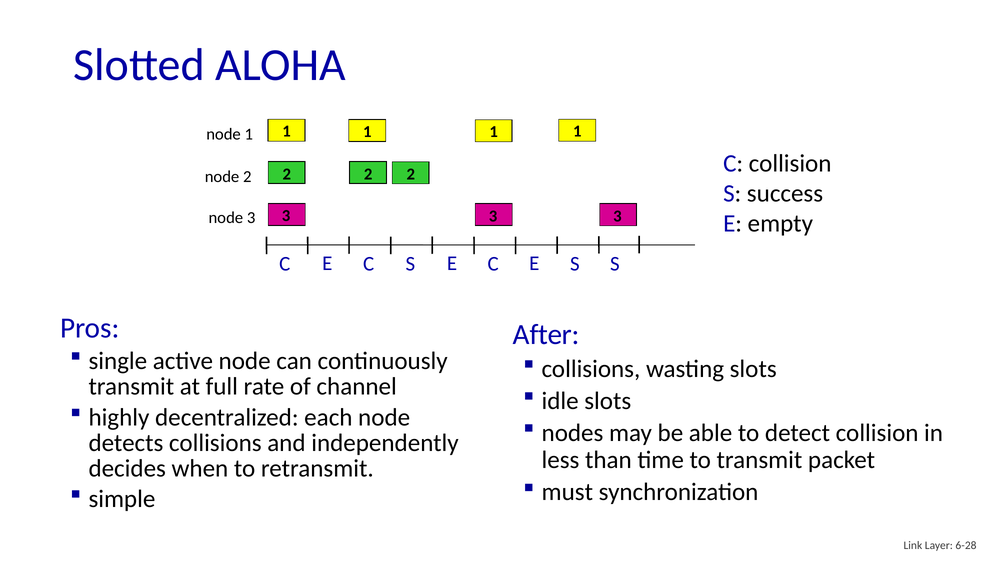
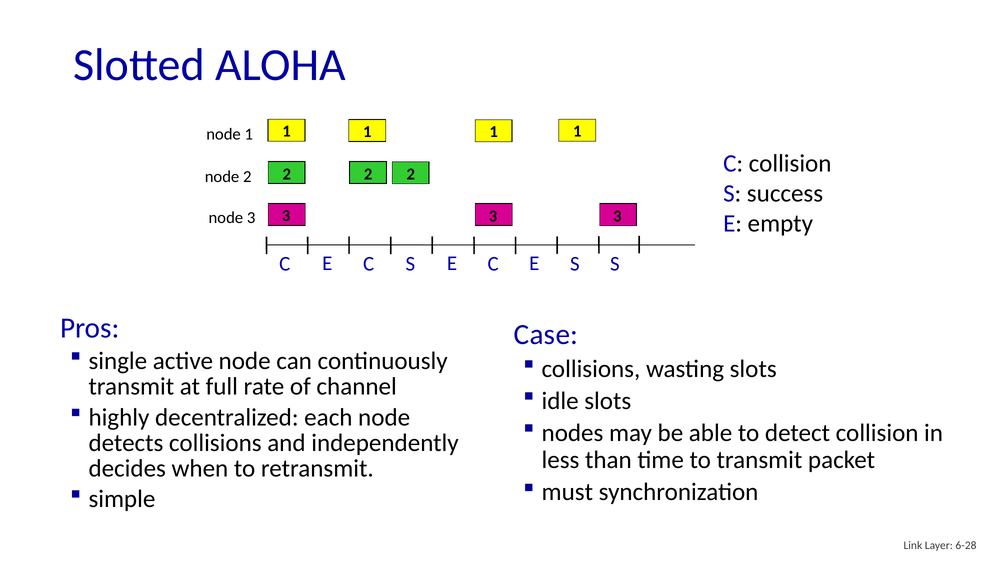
After: After -> Case
